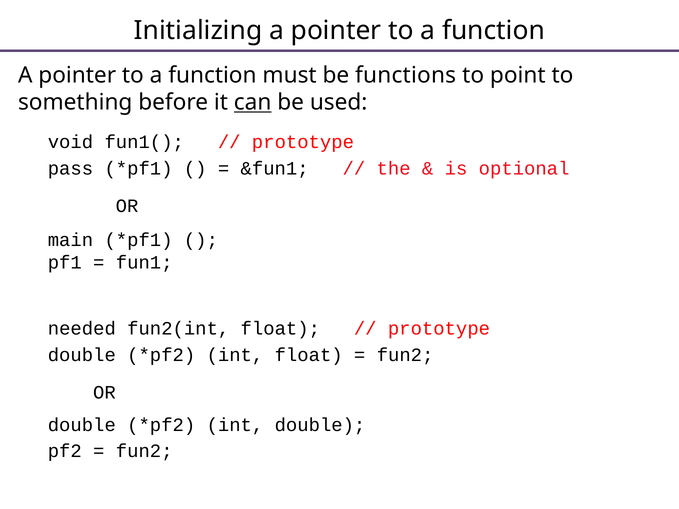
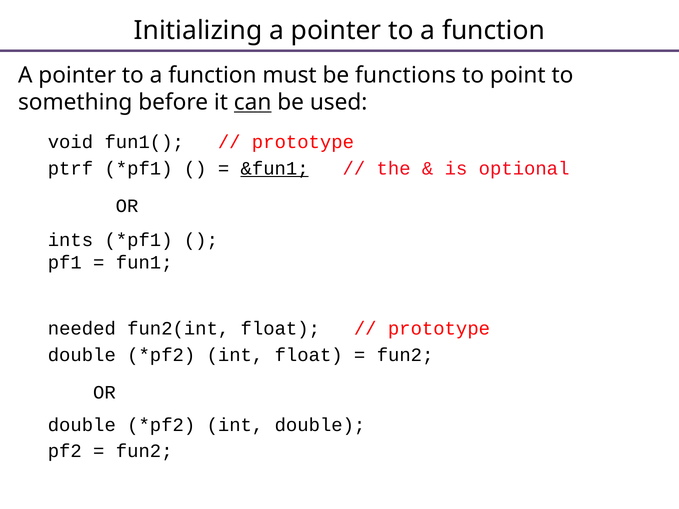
pass: pass -> ptrf
&fun1 underline: none -> present
main: main -> ints
